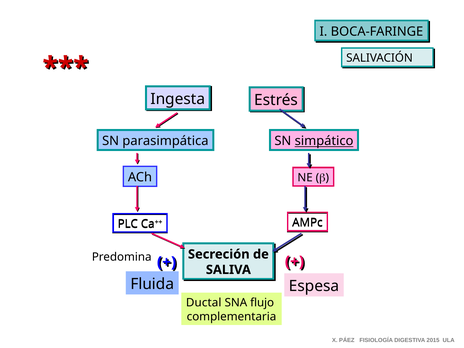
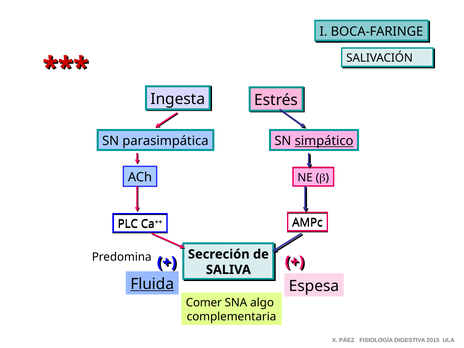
Fluida underline: none -> present
Ductal: Ductal -> Comer
flujo: flujo -> algo
